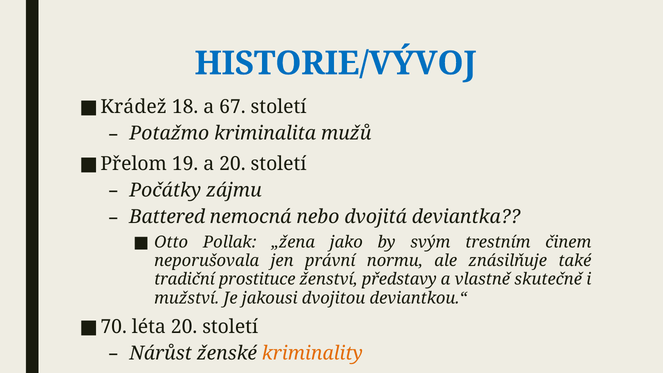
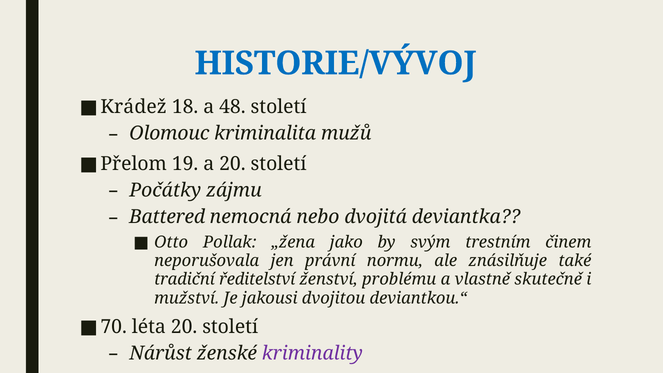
67: 67 -> 48
Potažmo: Potažmo -> Olomouc
prostituce: prostituce -> ředitelství
představy: představy -> problému
kriminality colour: orange -> purple
